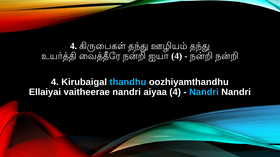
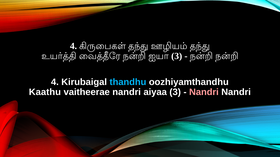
4 at (177, 56): 4 -> 3
Ellaiyai: Ellaiyai -> Kaathu
aiyaa 4: 4 -> 3
Nandri at (204, 92) colour: light blue -> pink
